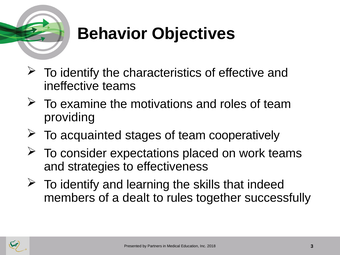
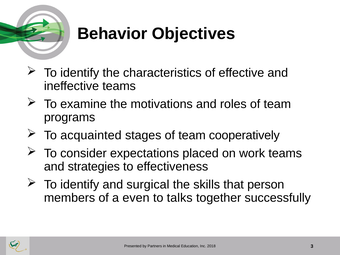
providing: providing -> programs
learning: learning -> surgical
indeed: indeed -> person
dealt: dealt -> even
rules: rules -> talks
